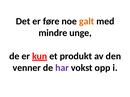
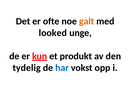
føre: føre -> ofte
mindre: mindre -> looked
venner: venner -> tydelig
har colour: purple -> blue
